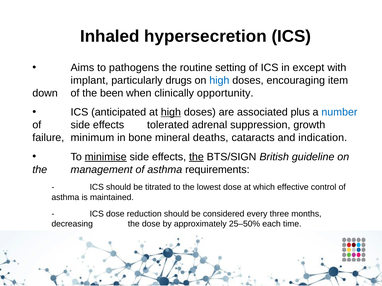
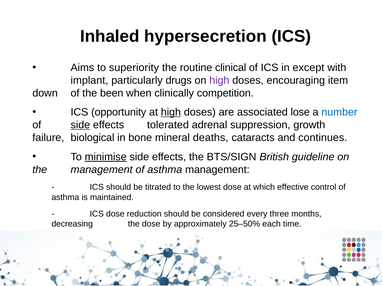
pathogens: pathogens -> superiority
setting: setting -> clinical
high at (219, 81) colour: blue -> purple
opportunity: opportunity -> competition
anticipated: anticipated -> opportunity
plus: plus -> lose
side at (80, 125) underline: none -> present
minimum: minimum -> biological
indication: indication -> continues
the at (196, 157) underline: present -> none
asthma requirements: requirements -> management
